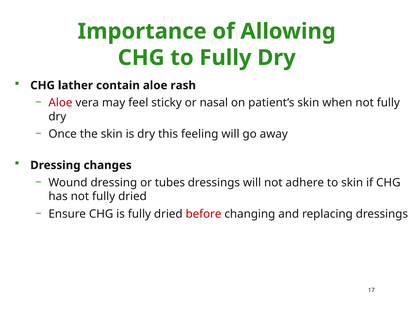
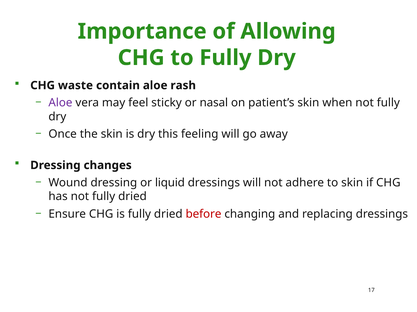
lather: lather -> waste
Aloe at (60, 103) colour: red -> purple
tubes: tubes -> liquid
